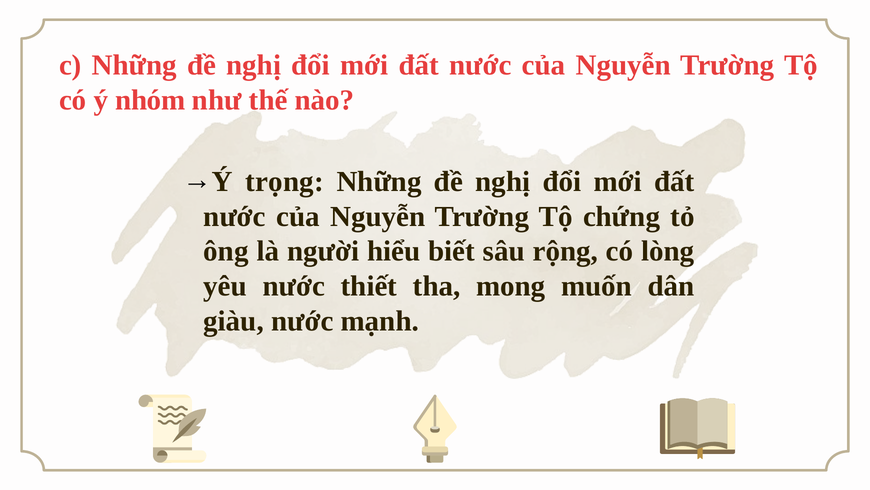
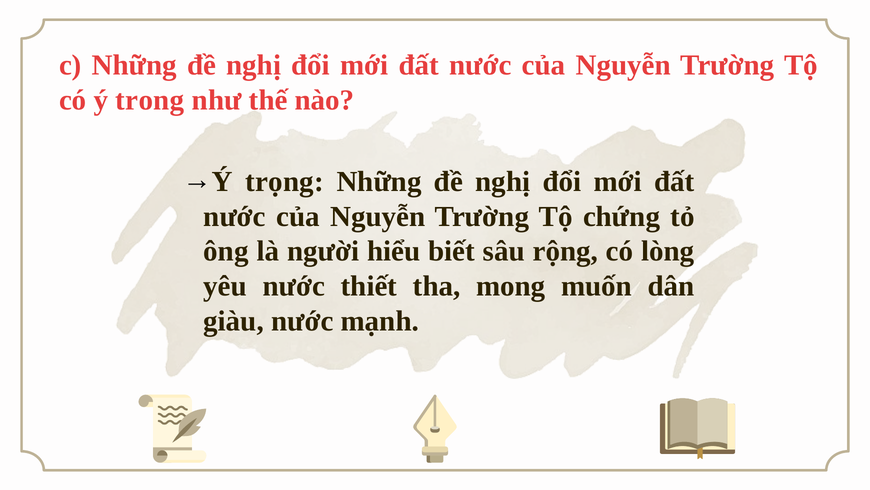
nhóm: nhóm -> trong
